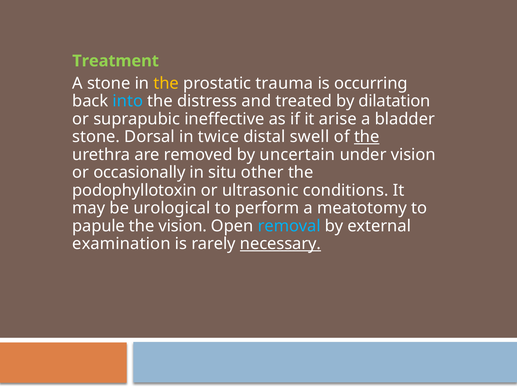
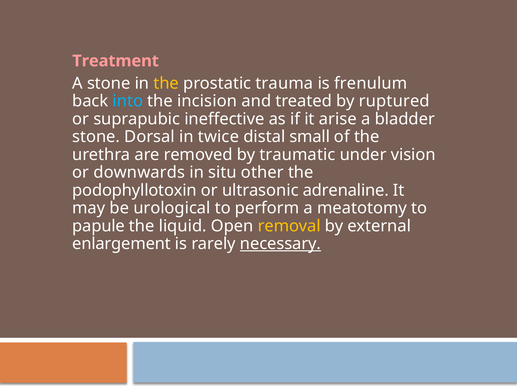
Treatment colour: light green -> pink
occurring: occurring -> frenulum
distress: distress -> incision
dilatation: dilatation -> ruptured
swell: swell -> small
the at (367, 137) underline: present -> none
uncertain: uncertain -> traumatic
occasionally: occasionally -> downwards
conditions: conditions -> adrenaline
the vision: vision -> liquid
removal colour: light blue -> yellow
examination: examination -> enlargement
